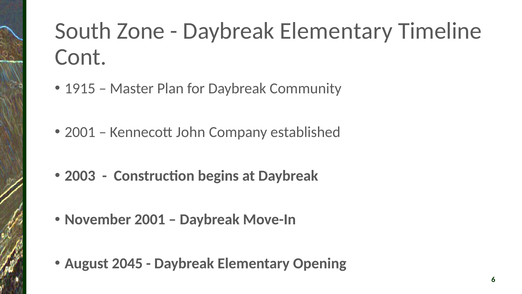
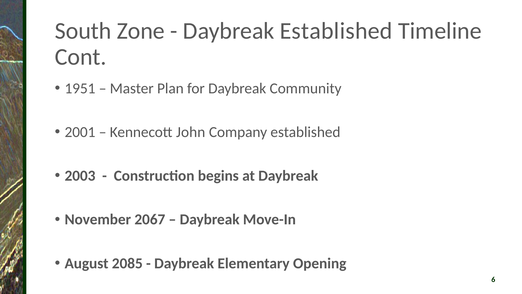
Elementary at (336, 31): Elementary -> Established
1915: 1915 -> 1951
November 2001: 2001 -> 2067
2045: 2045 -> 2085
